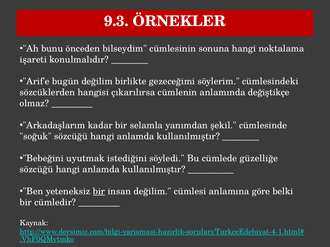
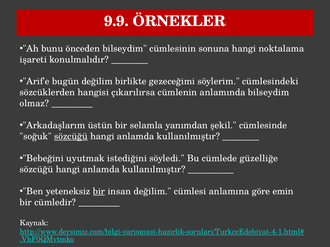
9.3: 9.3 -> 9.9
anlamında değiştikçe: değiştikçe -> bilseydim
kadar: kadar -> üstün
sözcüğü at (71, 137) underline: none -> present
belki: belki -> emin
